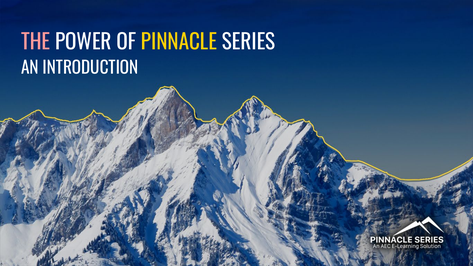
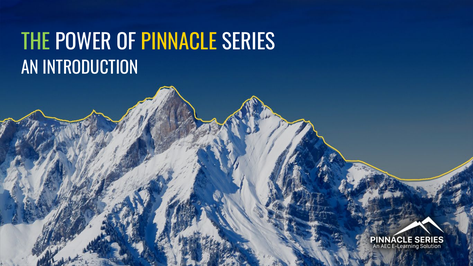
THE colour: pink -> light green
